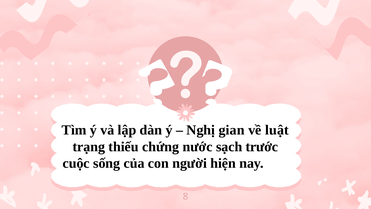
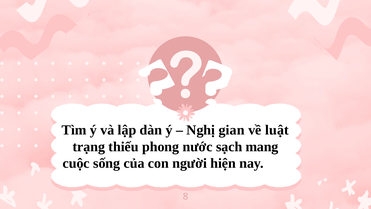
chứng: chứng -> phong
trước: trước -> mang
